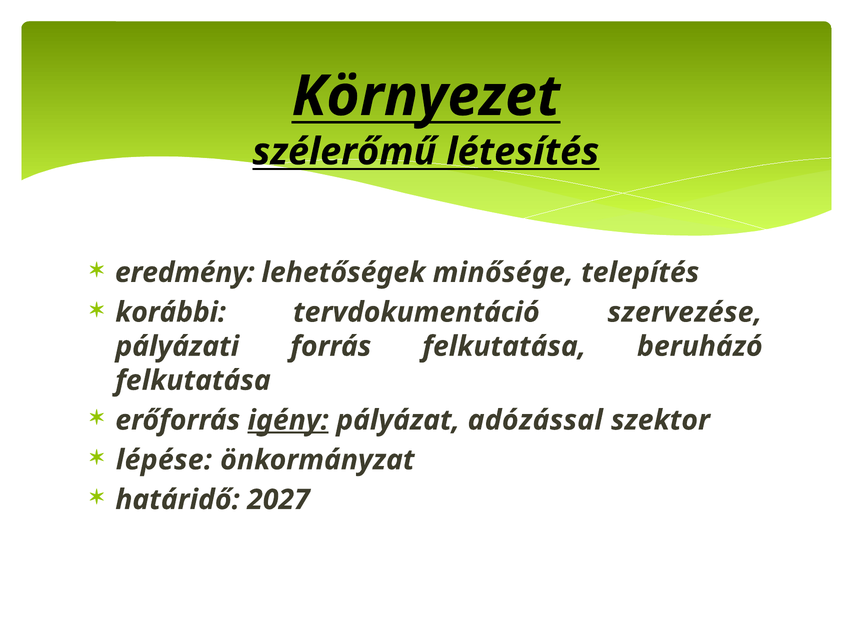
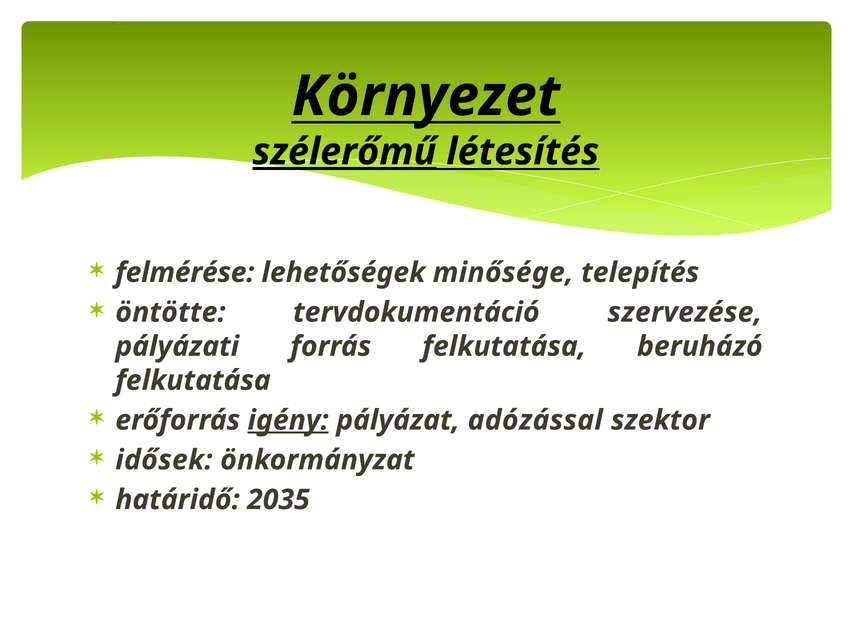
szélerőmű underline: none -> present
eredmény: eredmény -> felmérése
korábbi: korábbi -> öntötte
lépése: lépése -> idősek
2027: 2027 -> 2035
